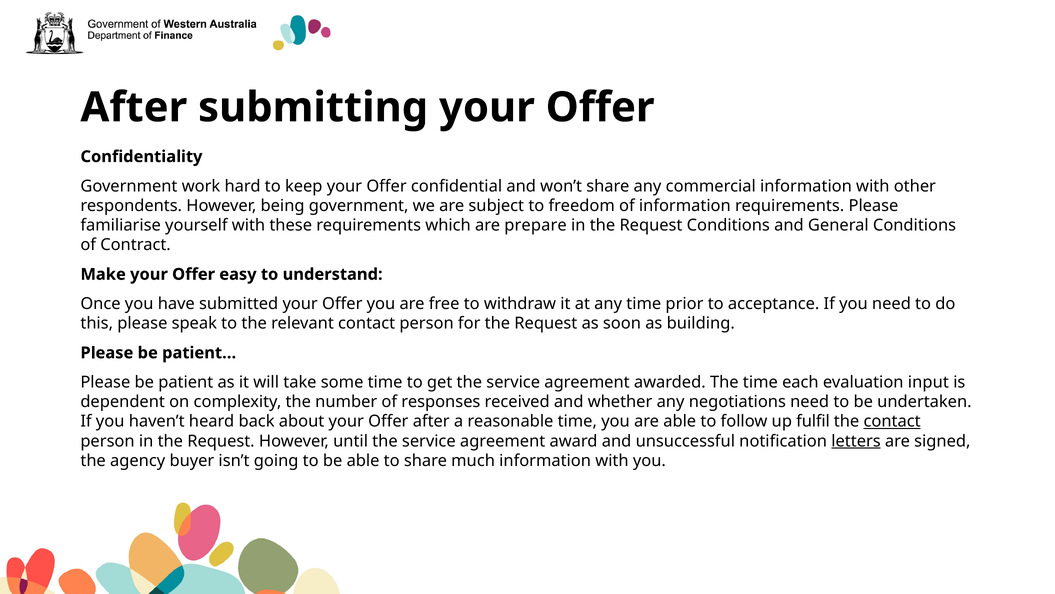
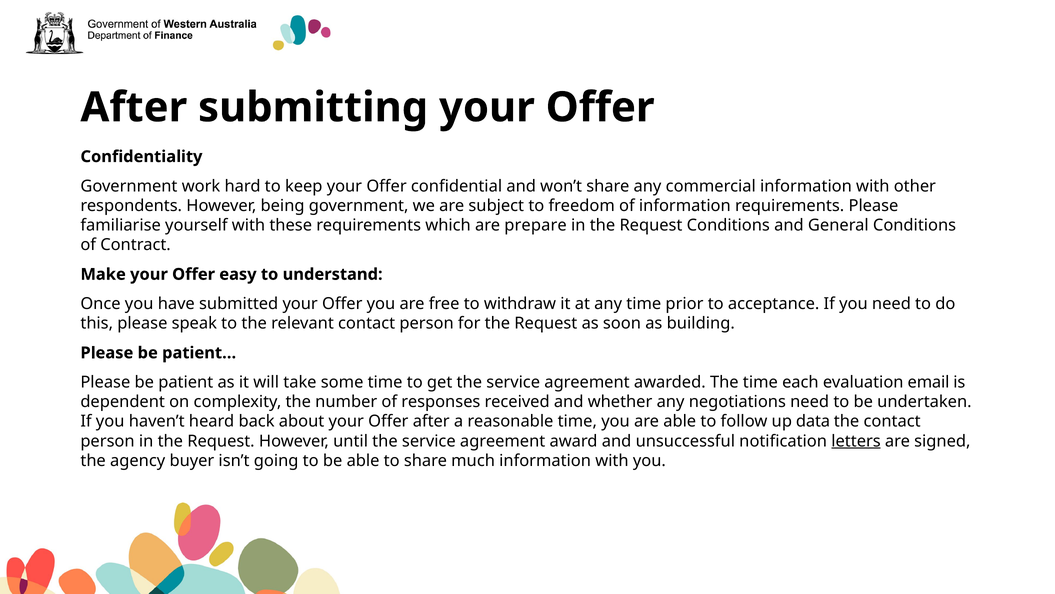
input: input -> email
fulfil: fulfil -> data
contact at (892, 421) underline: present -> none
